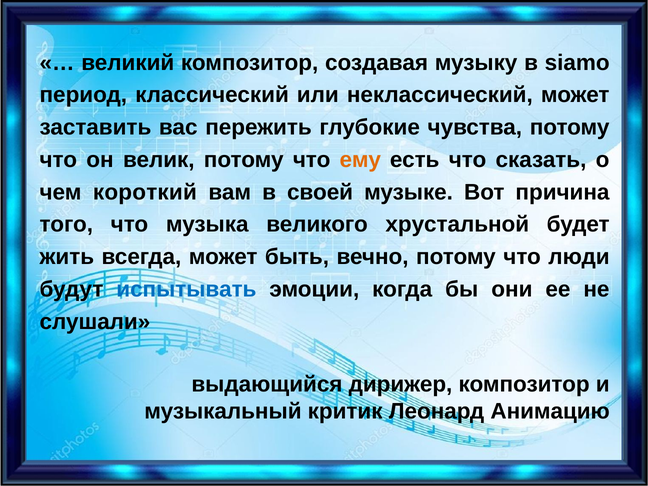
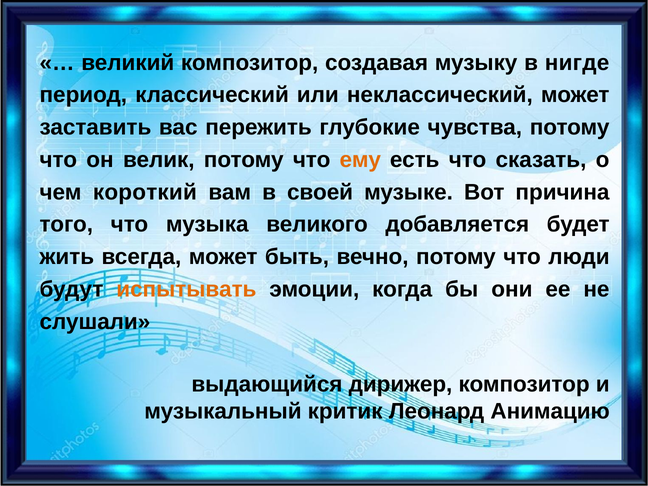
siamo: siamo -> нигде
хрустальной: хрустальной -> добавляется
испытывать colour: blue -> orange
